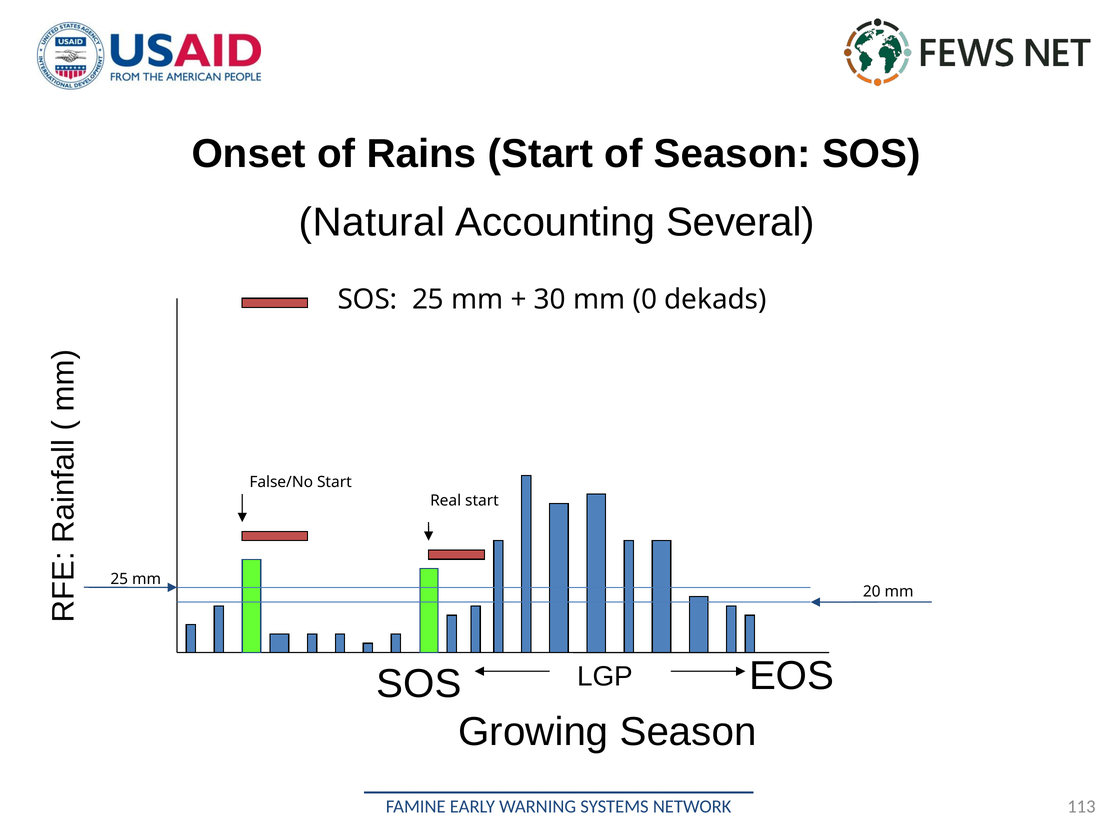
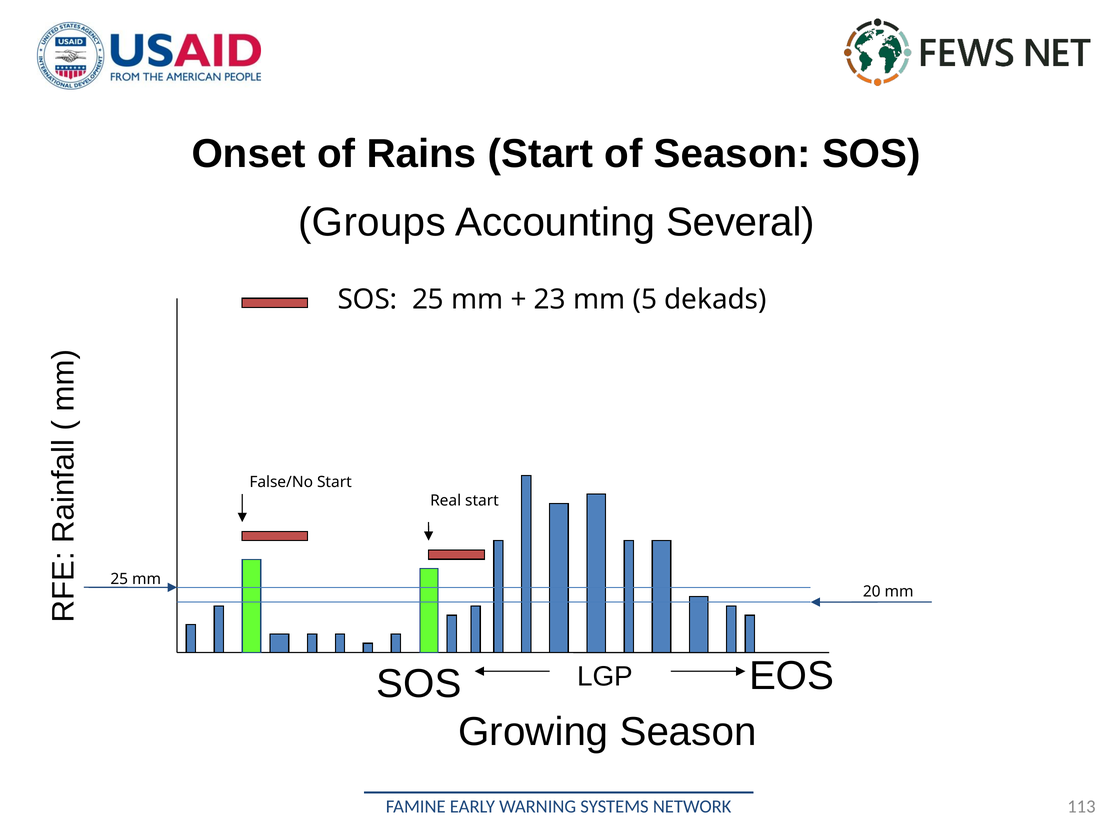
Natural: Natural -> Groups
30: 30 -> 23
0: 0 -> 5
